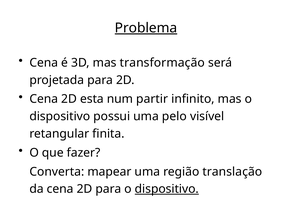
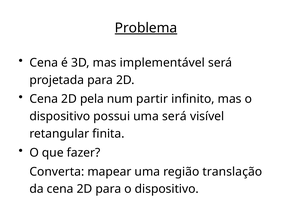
transformação: transformação -> implementável
esta: esta -> pela
uma pelo: pelo -> será
dispositivo at (167, 189) underline: present -> none
